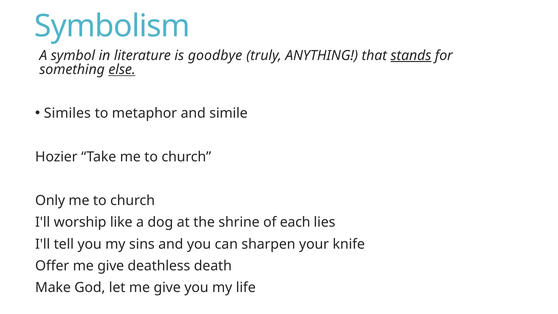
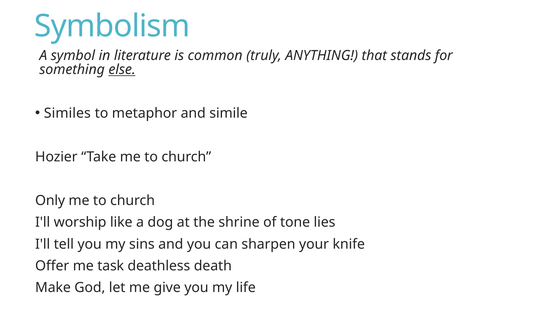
goodbye: goodbye -> common
stands underline: present -> none
each: each -> tone
Offer me give: give -> task
